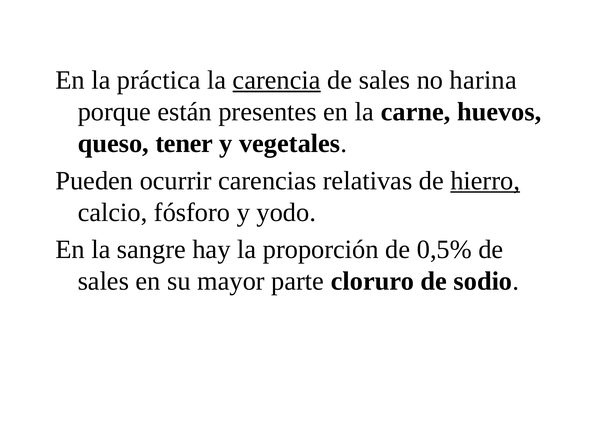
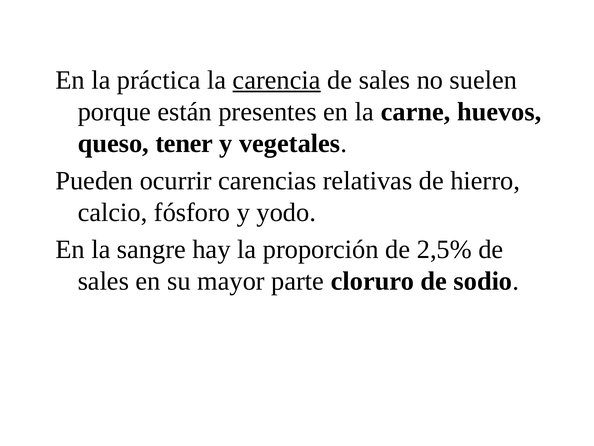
harina: harina -> suelen
hierro underline: present -> none
0,5%: 0,5% -> 2,5%
